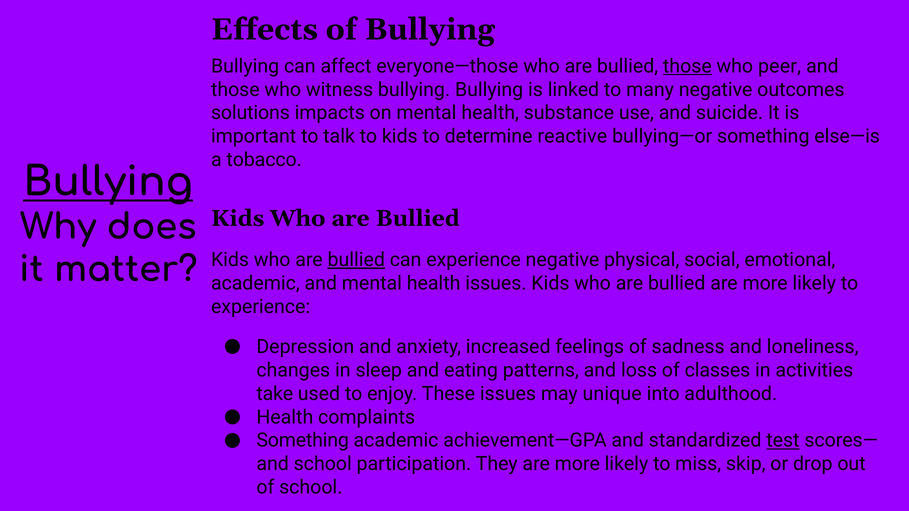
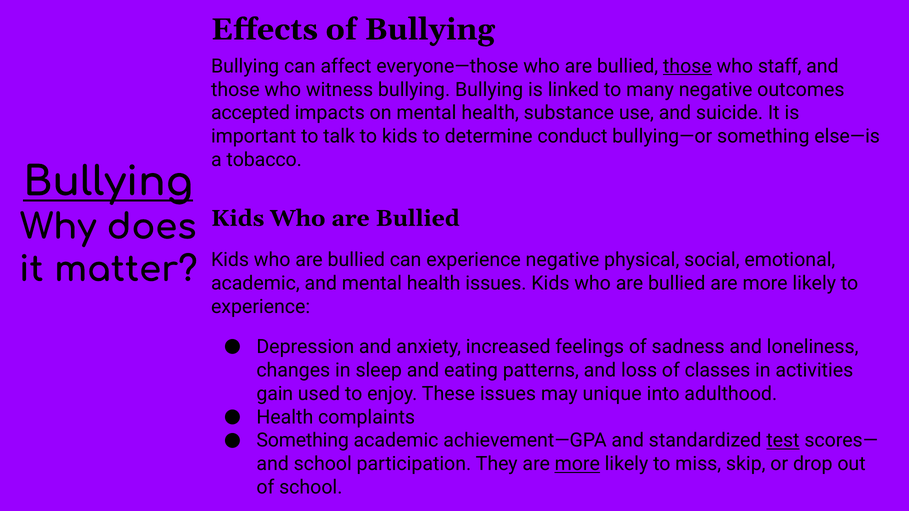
peer: peer -> staff
solutions: solutions -> accepted
reactive: reactive -> conduct
bullied at (356, 260) underline: present -> none
take: take -> gain
more at (577, 464) underline: none -> present
